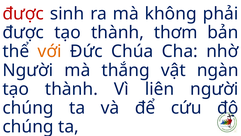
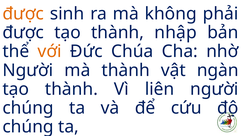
được at (23, 14) colour: red -> orange
thơm: thơm -> nhập
mà thắng: thắng -> thành
